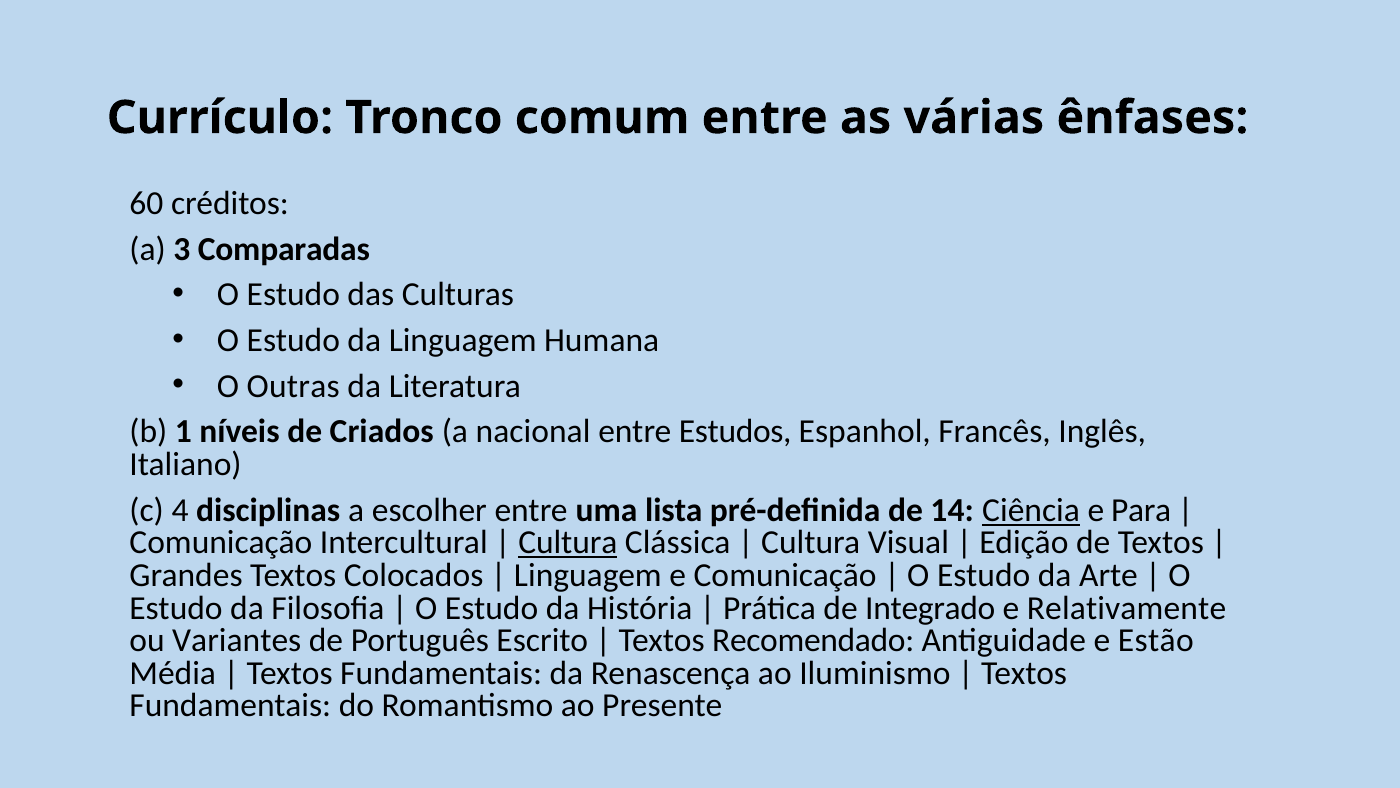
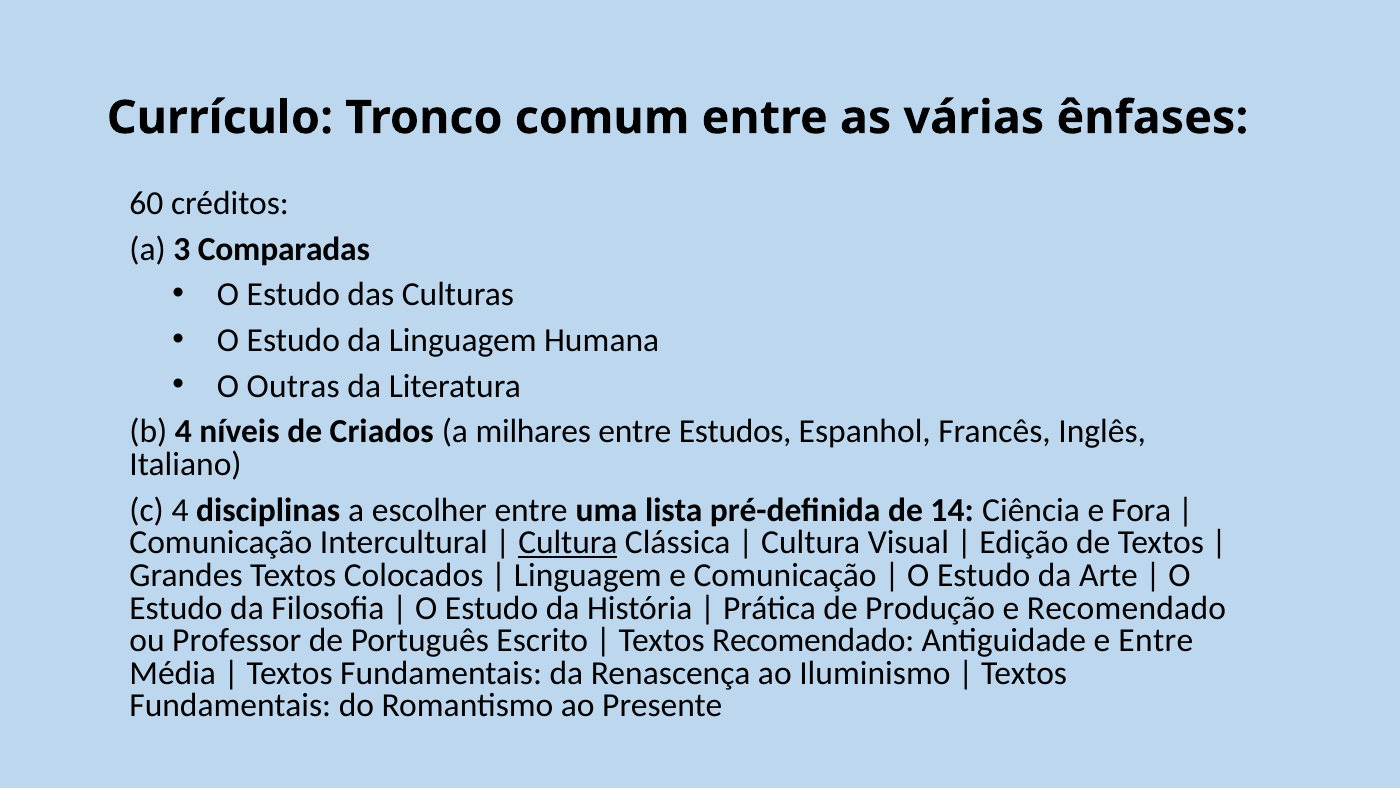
b 1: 1 -> 4
nacional: nacional -> milhares
Ciência underline: present -> none
Para: Para -> Fora
Integrado: Integrado -> Produção
e Relativamente: Relativamente -> Recomendado
Variantes: Variantes -> Professor
e Estão: Estão -> Entre
